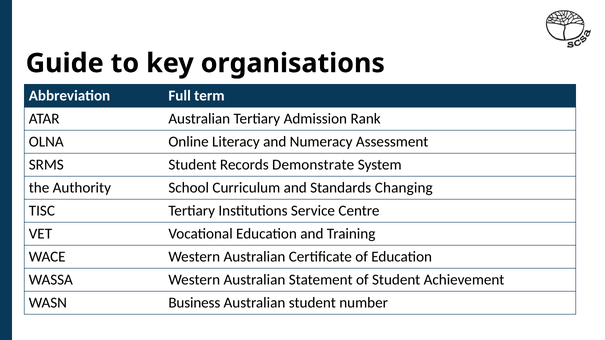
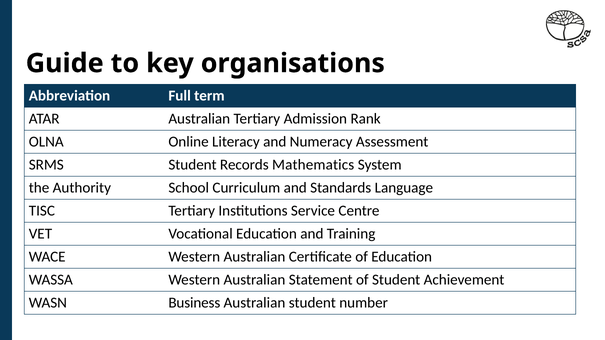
Demonstrate: Demonstrate -> Mathematics
Changing: Changing -> Language
